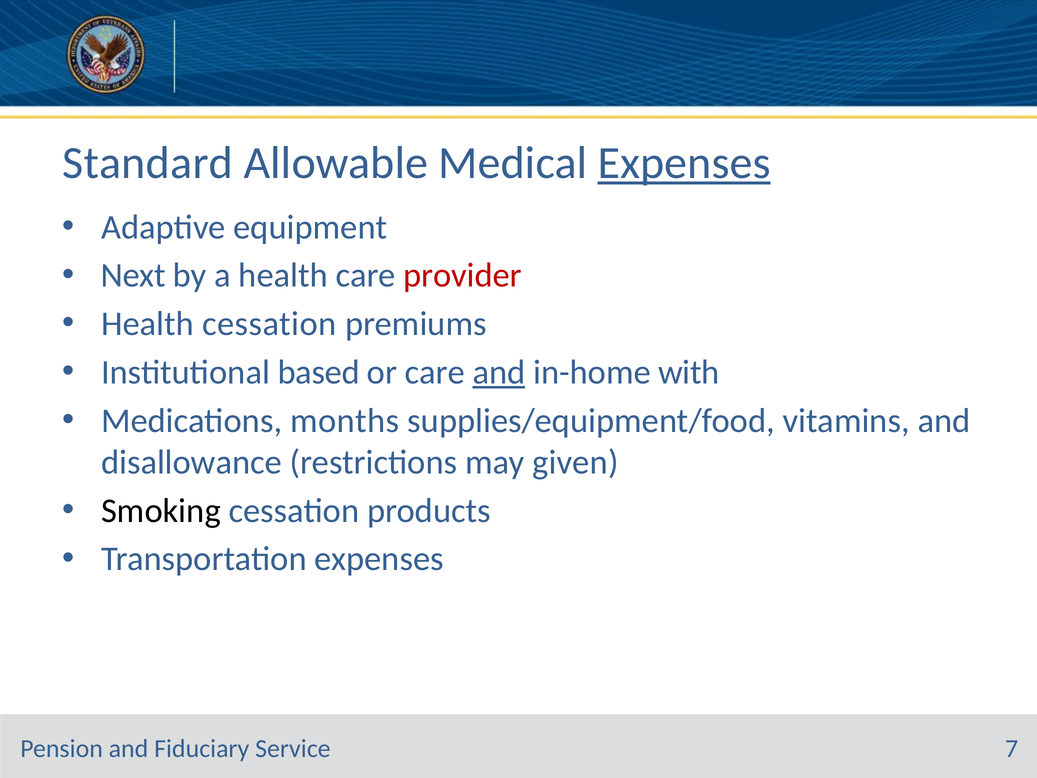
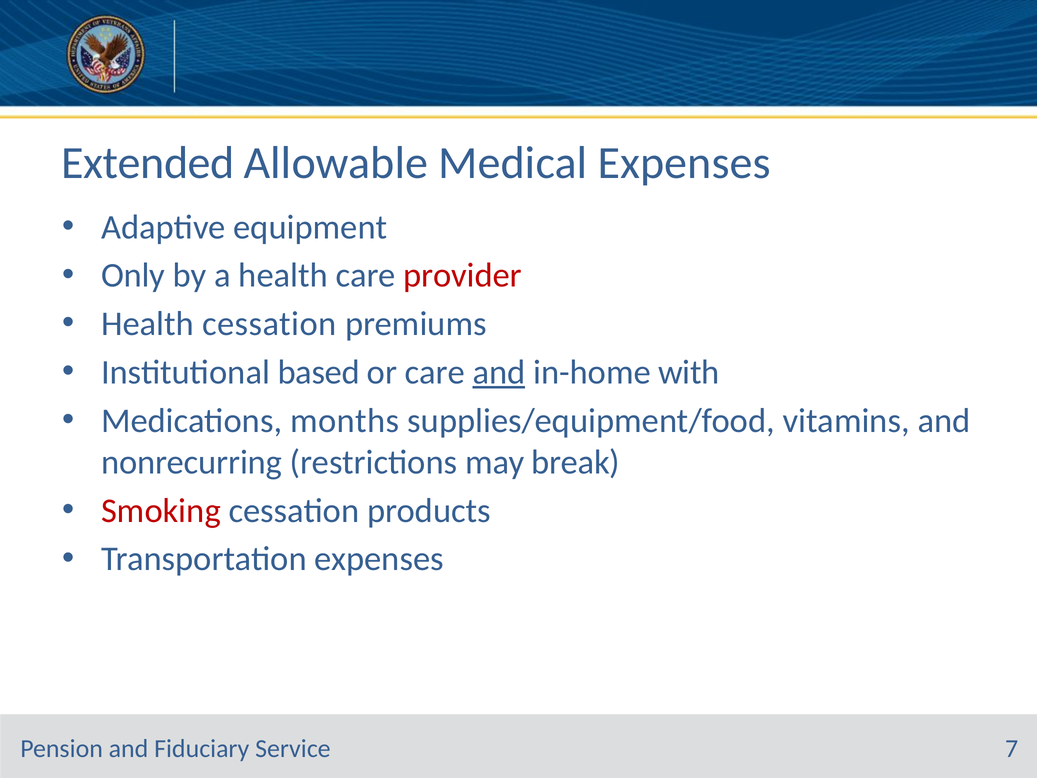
Standard: Standard -> Extended
Expenses at (684, 163) underline: present -> none
Next: Next -> Only
disallowance: disallowance -> nonrecurring
given: given -> break
Smoking colour: black -> red
